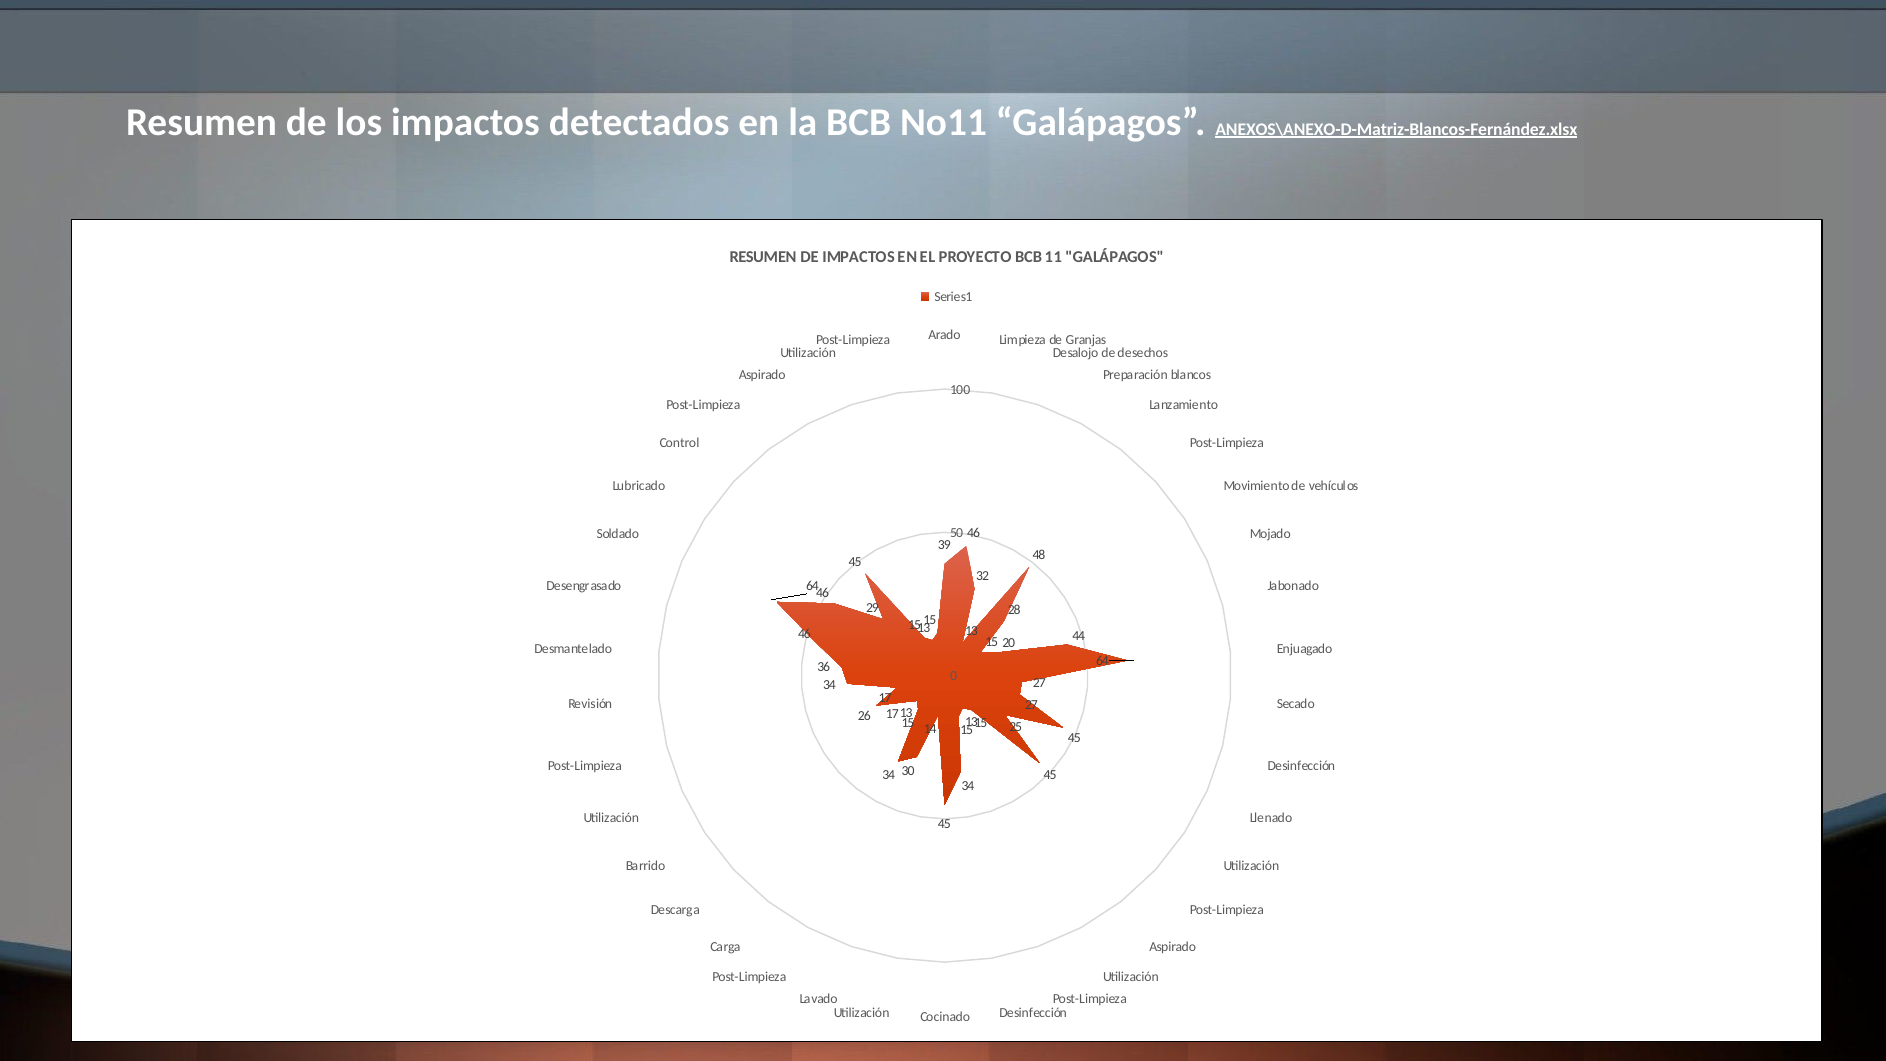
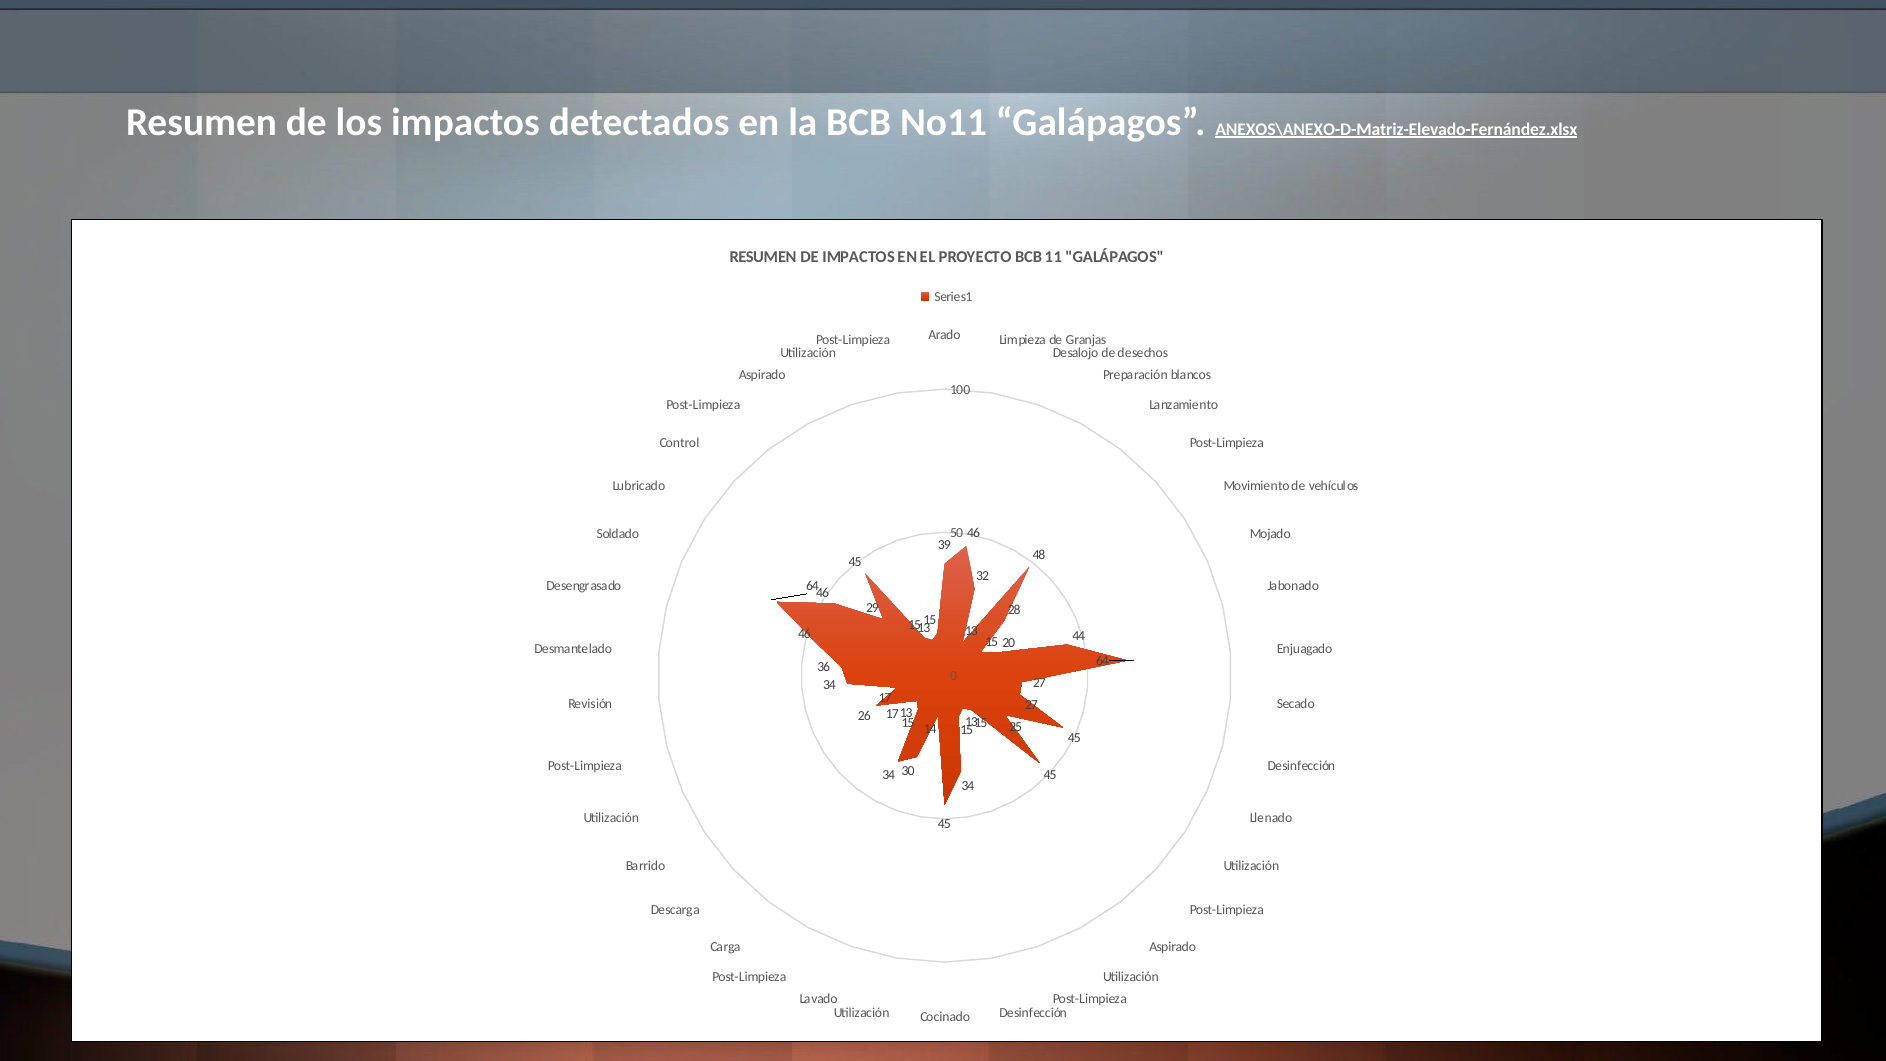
ANEXOS\ANEXO-D-Matriz-Blancos-Fernández.xlsx: ANEXOS\ANEXO-D-Matriz-Blancos-Fernández.xlsx -> ANEXOS\ANEXO-D-Matriz-Elevado-Fernández.xlsx
